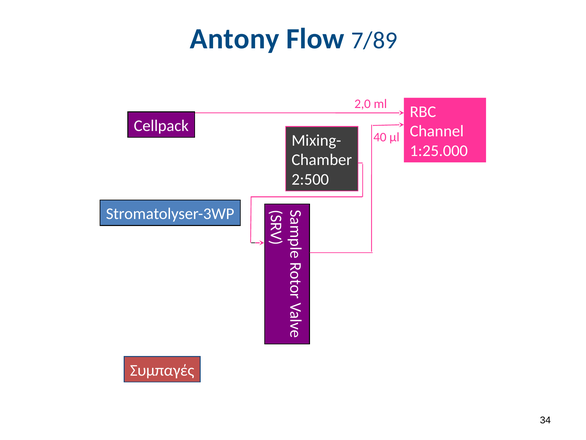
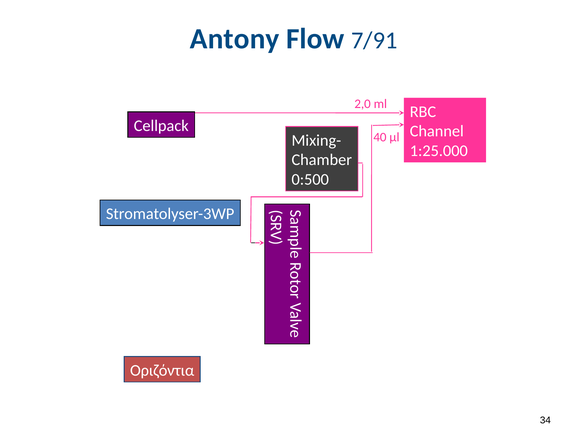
7/89: 7/89 -> 7/91
2:500: 2:500 -> 0:500
Συμπαγές: Συμπαγές -> Οριζόντια
